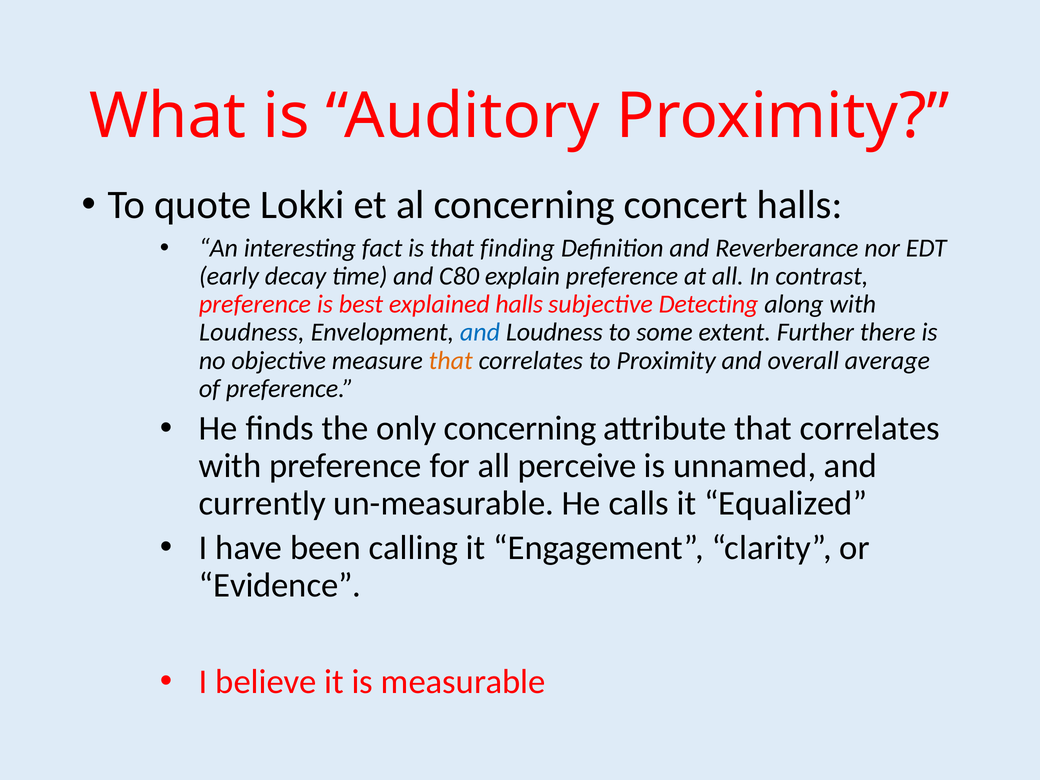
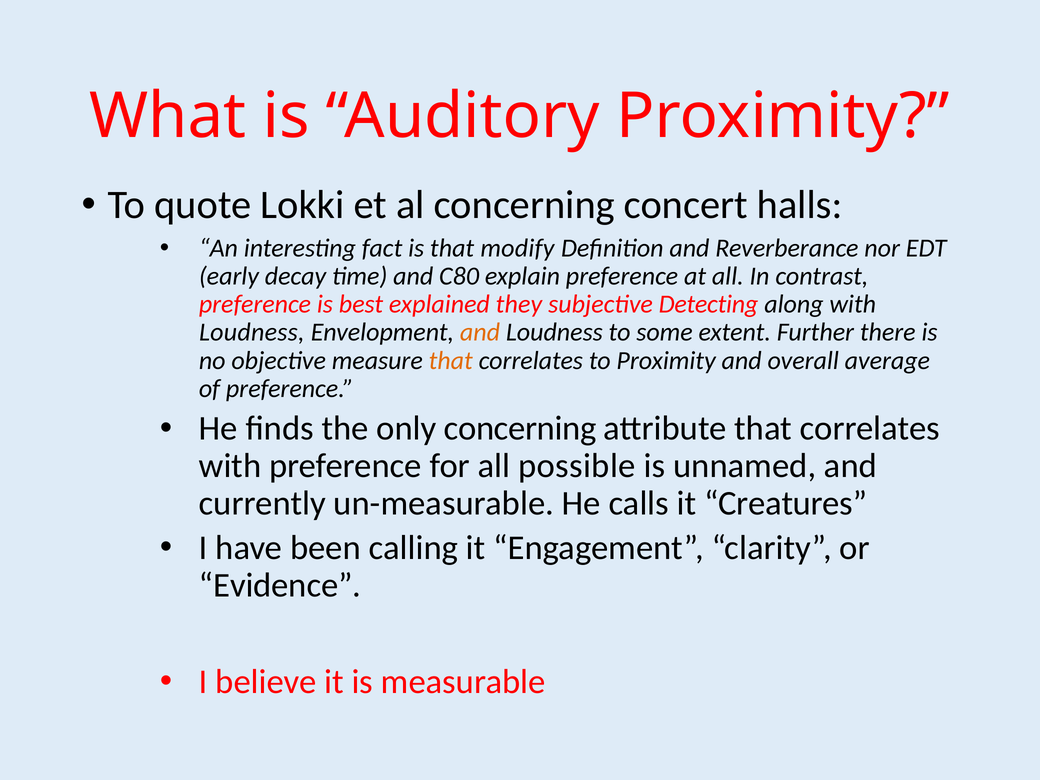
finding: finding -> modify
explained halls: halls -> they
and at (480, 332) colour: blue -> orange
perceive: perceive -> possible
Equalized: Equalized -> Creatures
